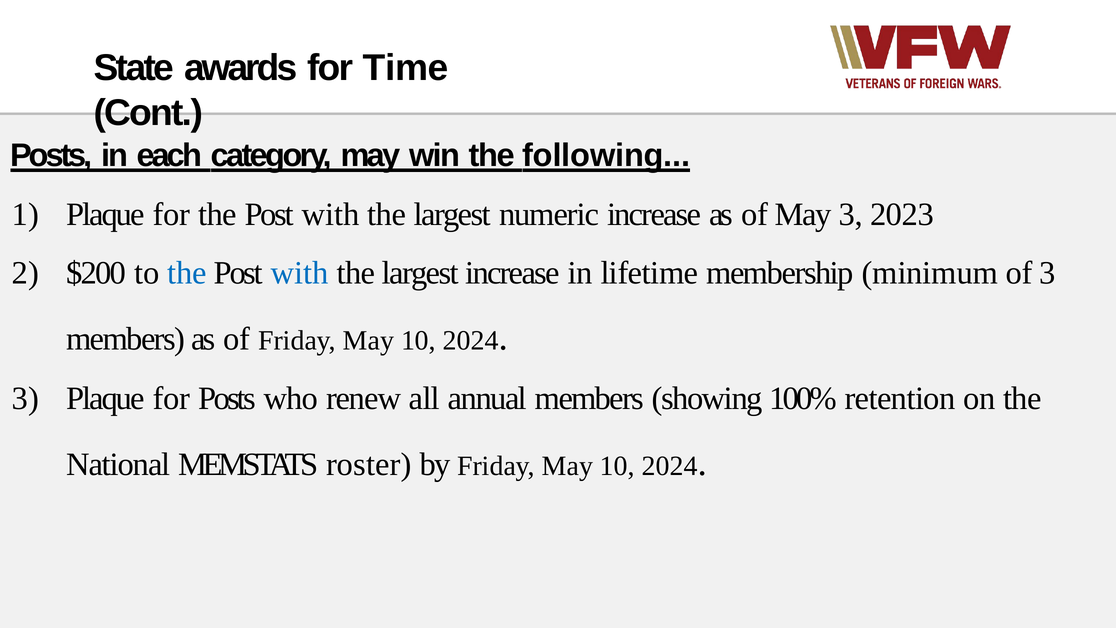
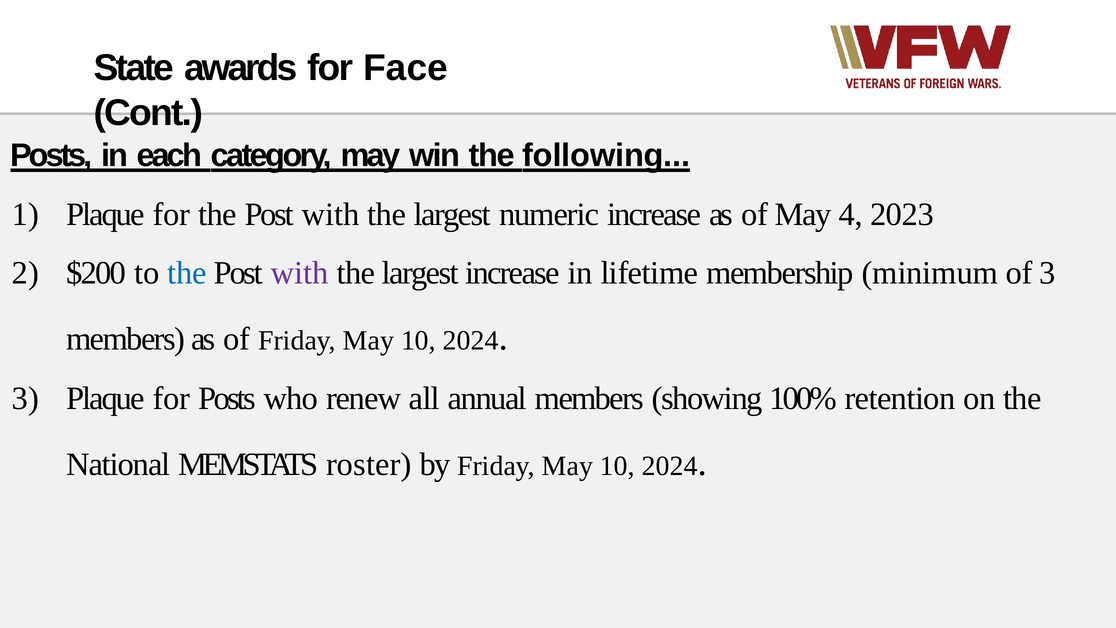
Time: Time -> Face
May 3: 3 -> 4
with at (300, 273) colour: blue -> purple
